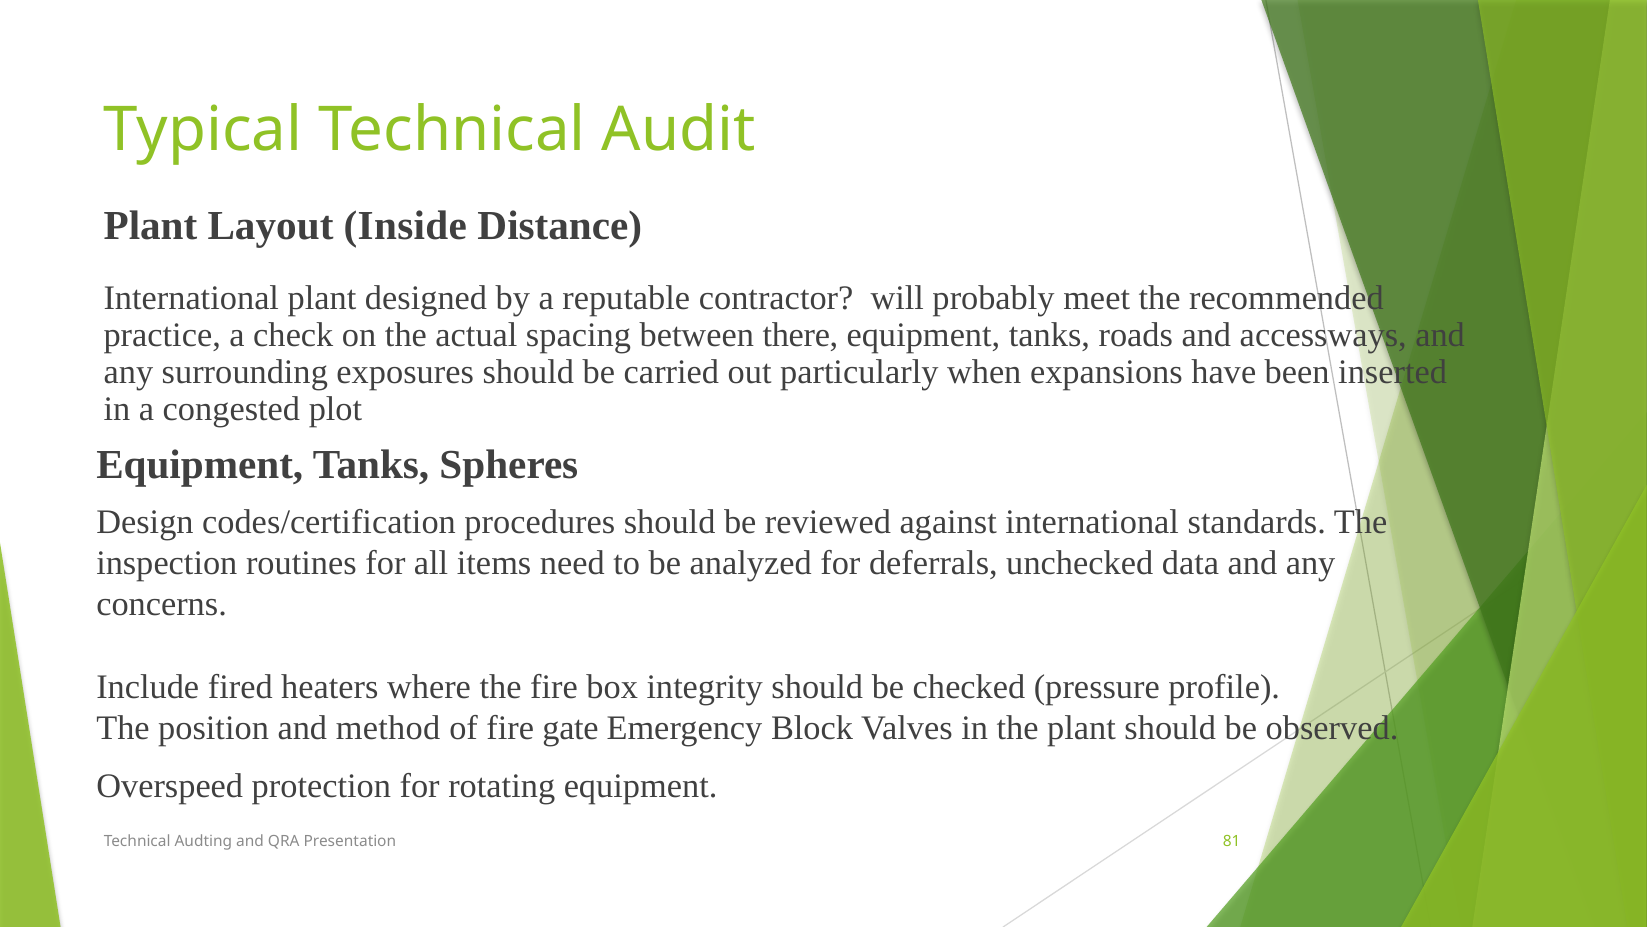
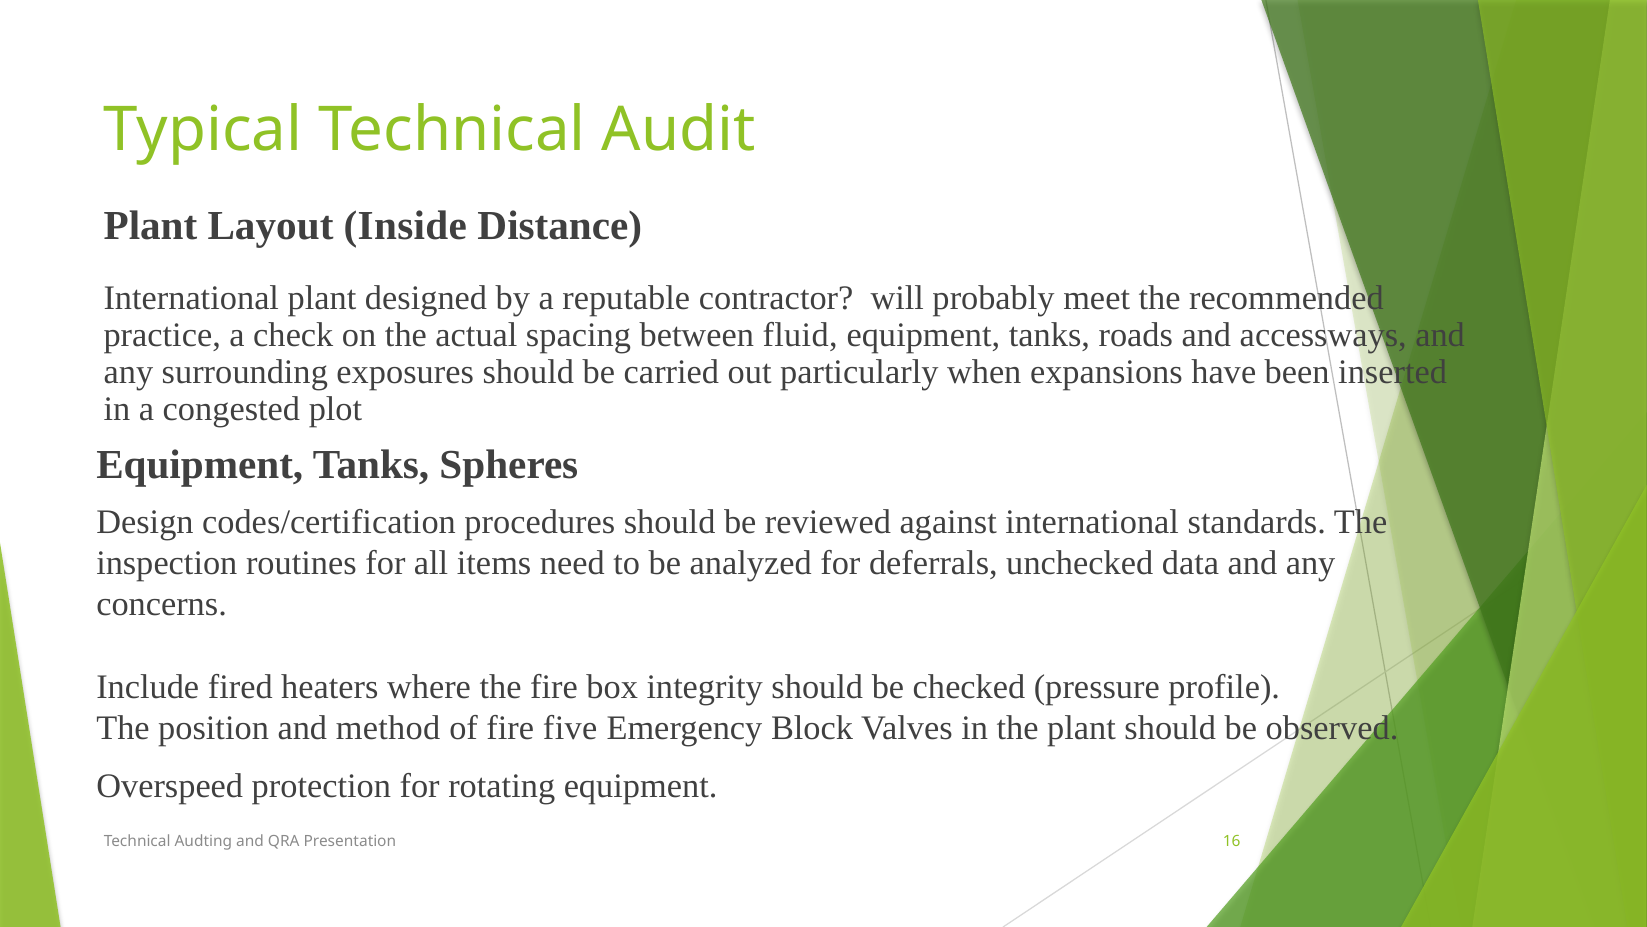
there: there -> fluid
gate: gate -> five
81: 81 -> 16
